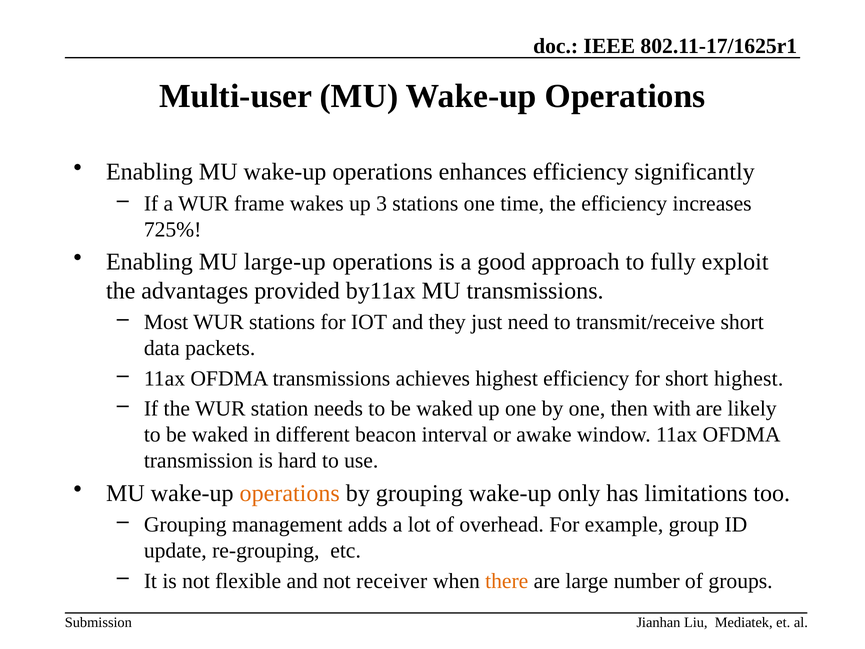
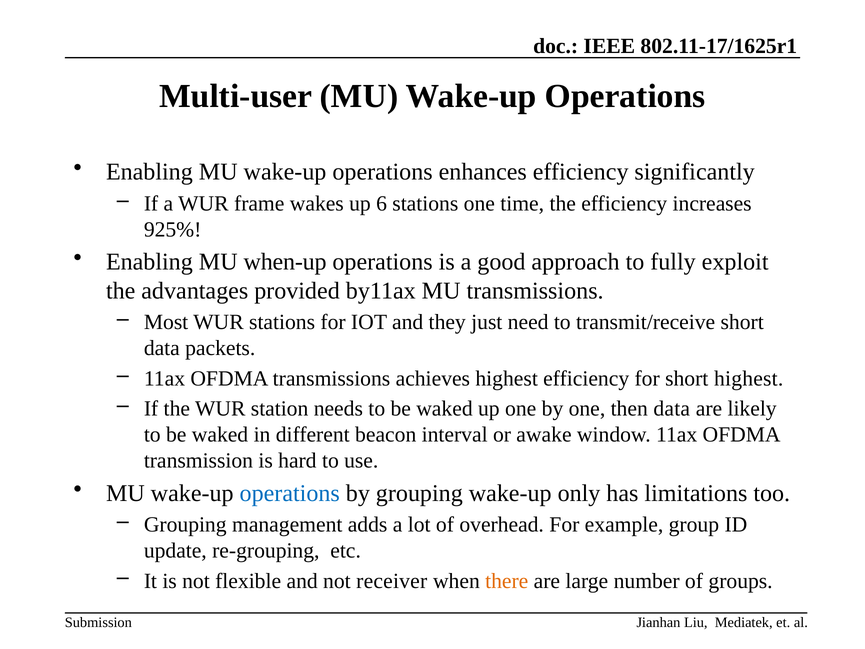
3: 3 -> 6
725%: 725% -> 925%
large-up: large-up -> when-up
then with: with -> data
operations at (290, 493) colour: orange -> blue
